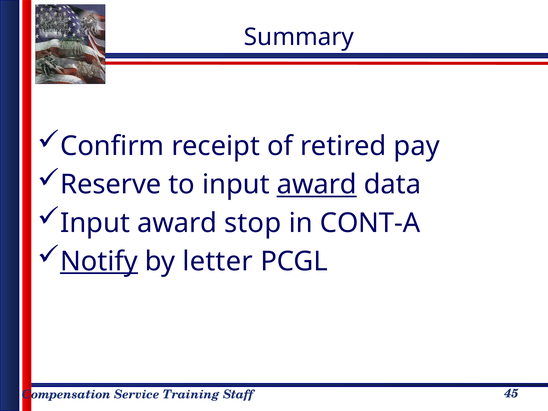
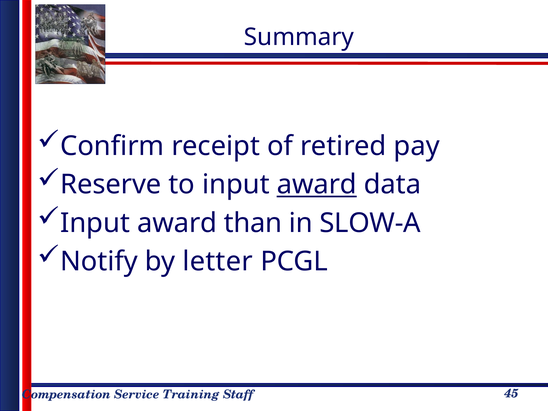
stop: stop -> than
CONT-A: CONT-A -> SLOW-A
Notify underline: present -> none
